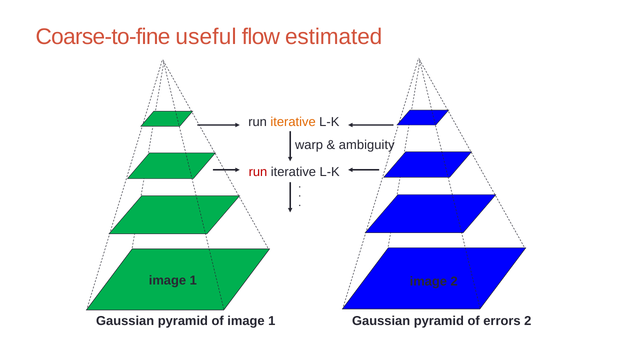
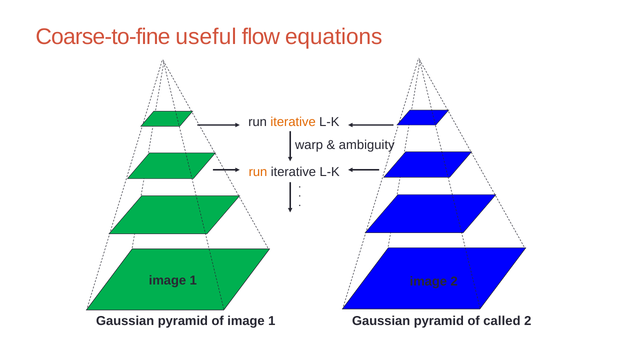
estimated: estimated -> equations
run at (258, 172) colour: red -> orange
errors: errors -> called
